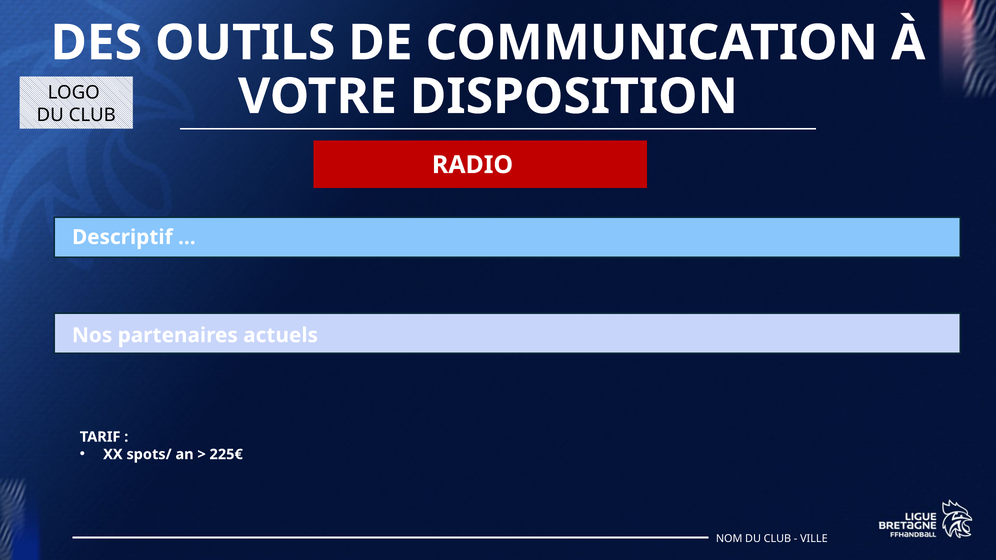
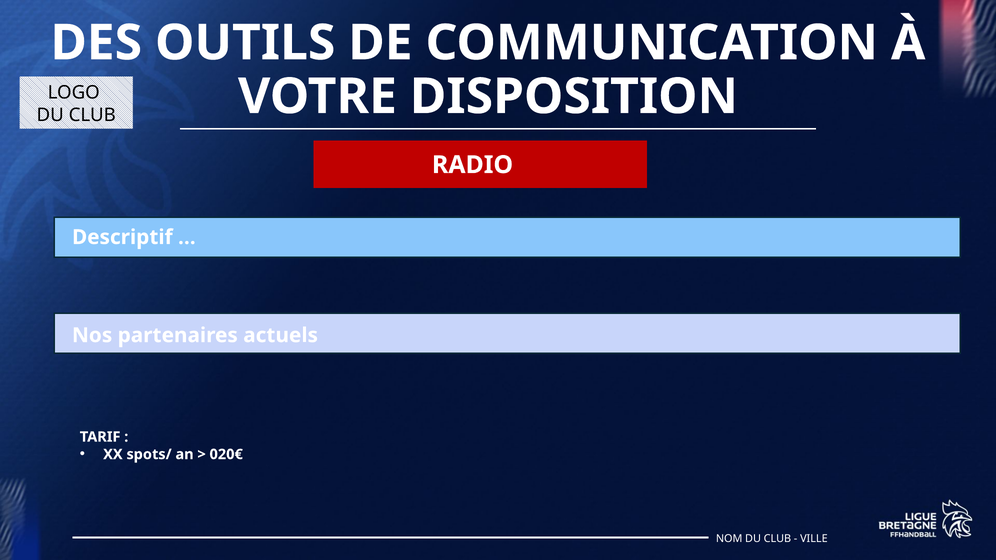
225€: 225€ -> 020€
